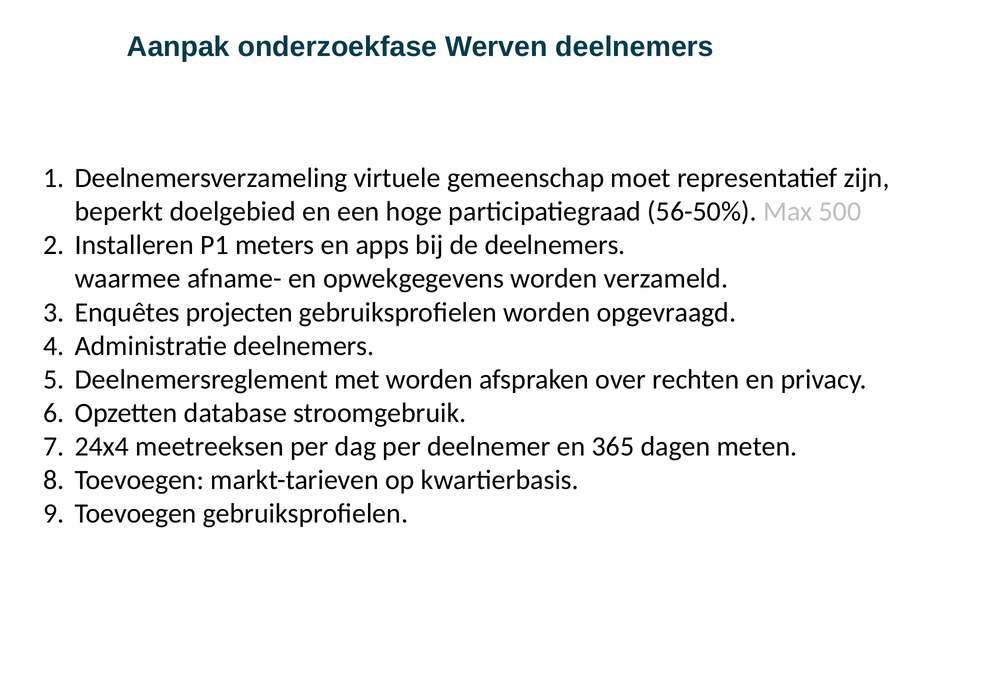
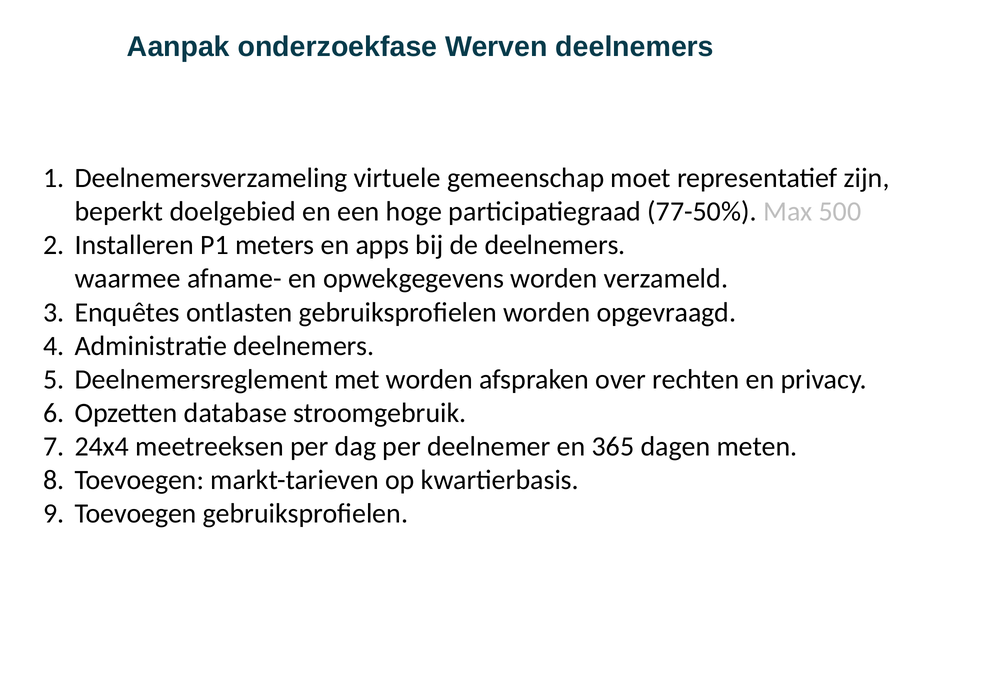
56-50%: 56-50% -> 77-50%
projecten: projecten -> ontlasten
